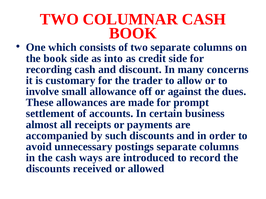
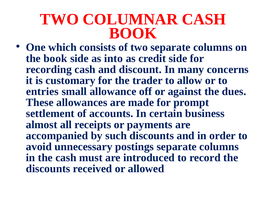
involve: involve -> entries
ways: ways -> must
